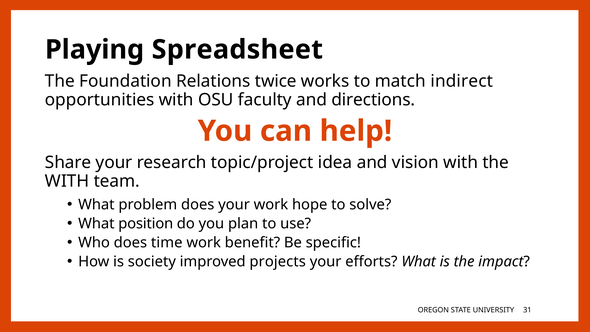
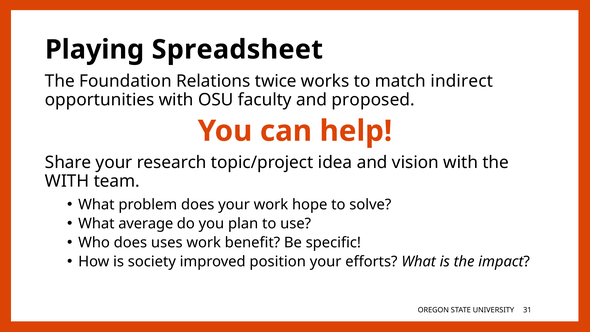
directions: directions -> proposed
position: position -> average
time: time -> uses
projects: projects -> position
